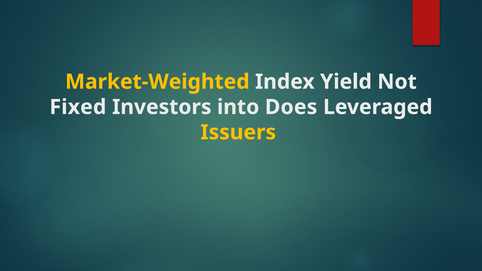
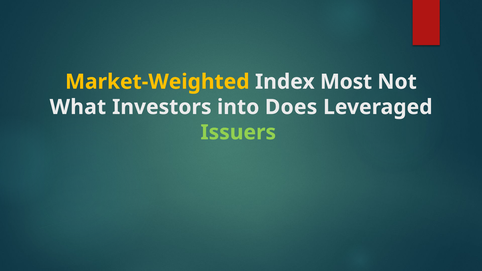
Yield: Yield -> Most
Fixed: Fixed -> What
Issuers colour: yellow -> light green
